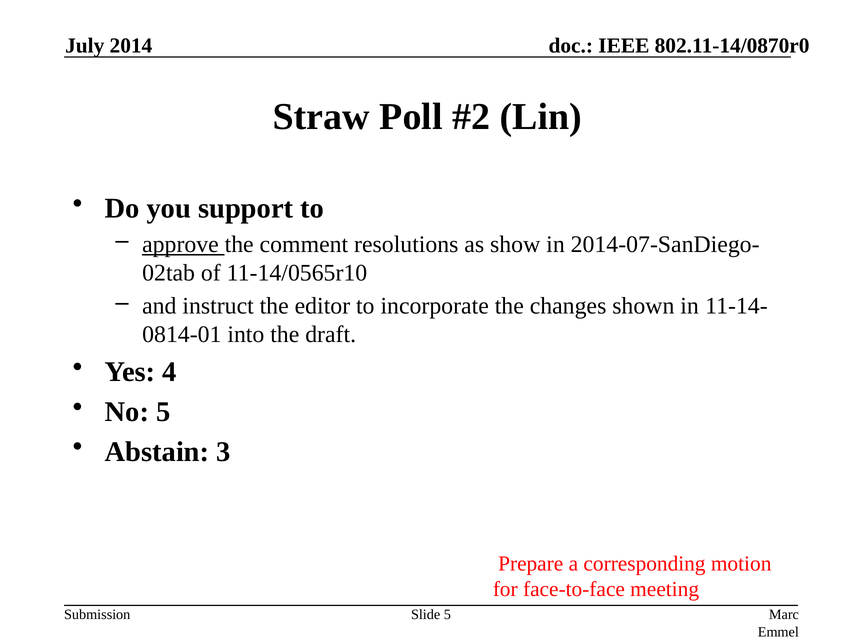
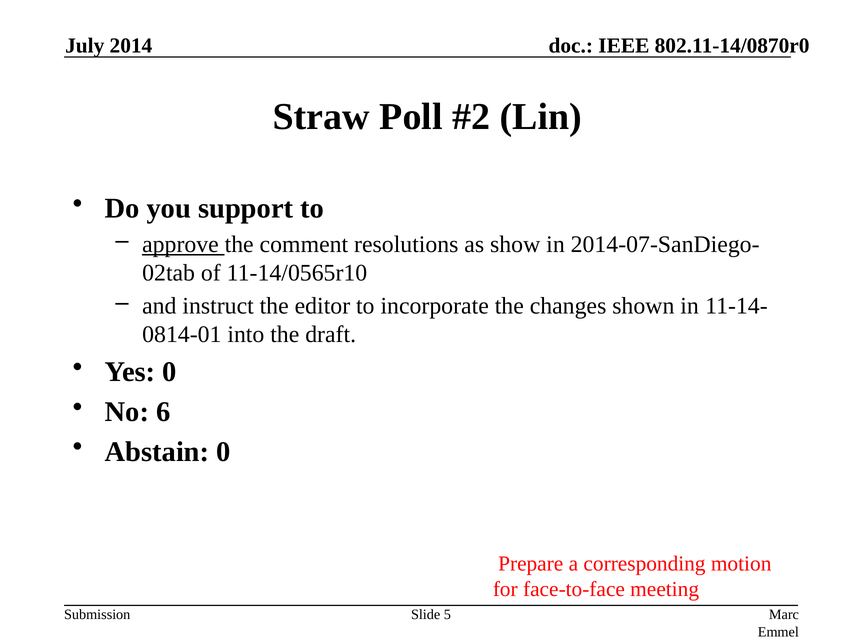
Yes 4: 4 -> 0
No 5: 5 -> 6
Abstain 3: 3 -> 0
